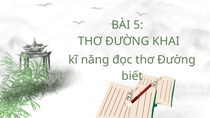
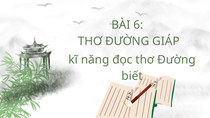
5: 5 -> 6
KHAI: KHAI -> GIÁP
